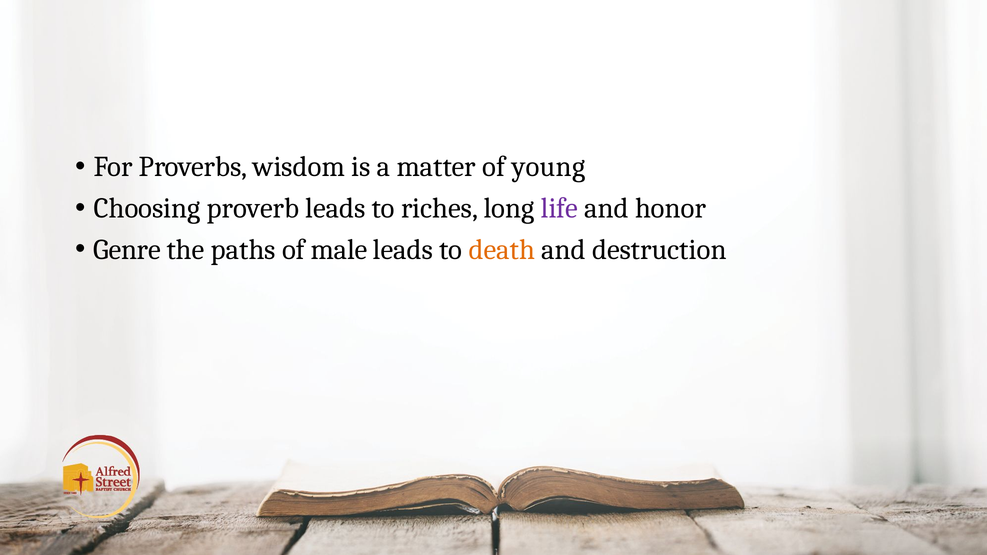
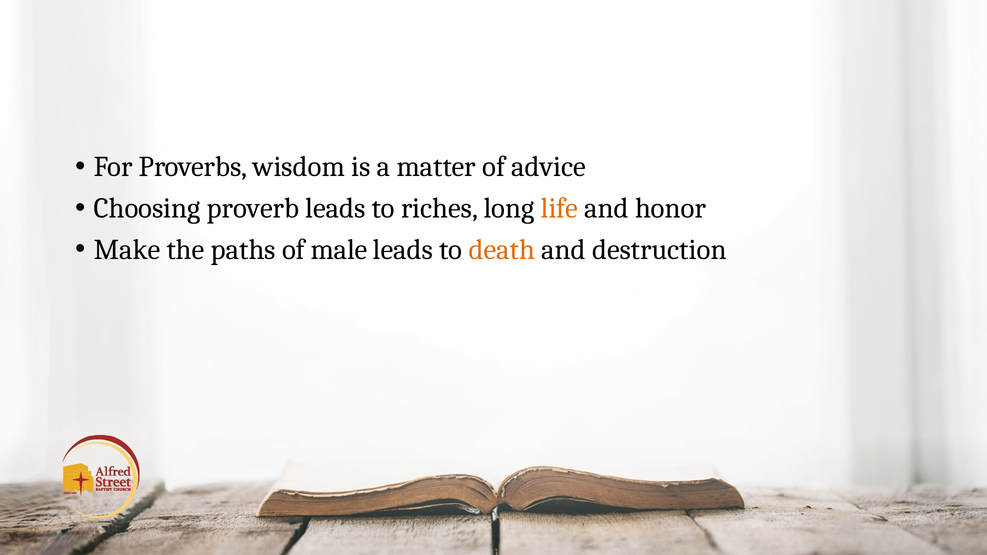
young: young -> advice
life colour: purple -> orange
Genre: Genre -> Make
